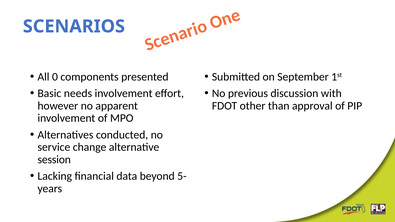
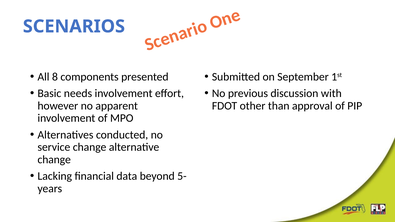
0: 0 -> 8
session at (54, 160): session -> change
